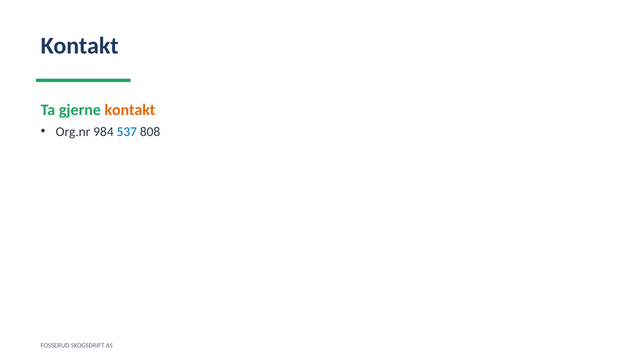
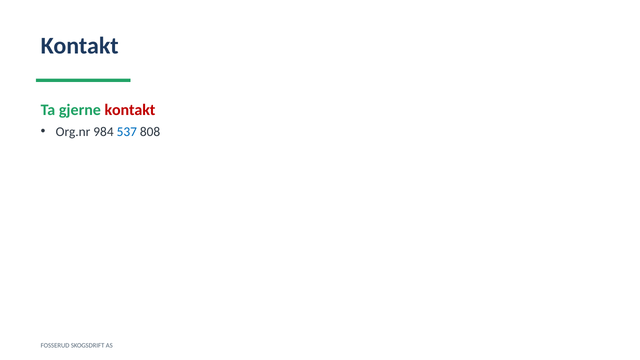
kontakt at (130, 110) colour: orange -> red
